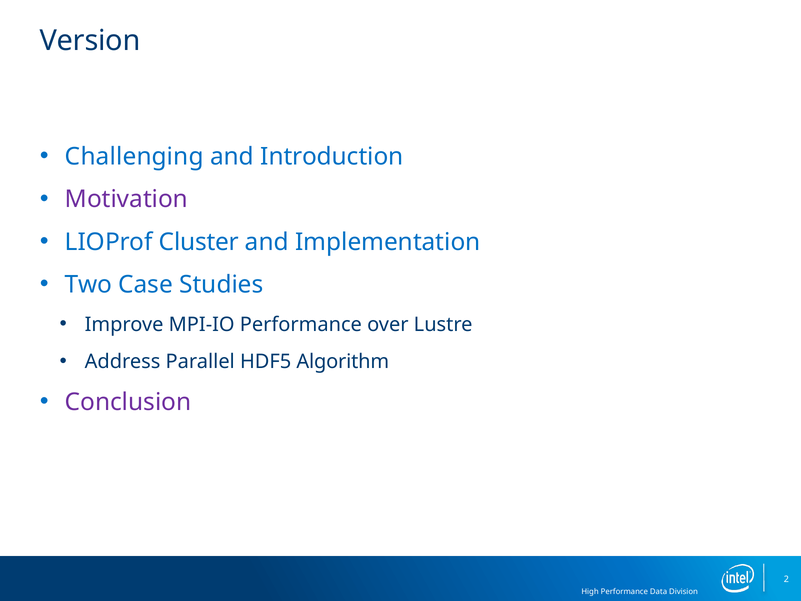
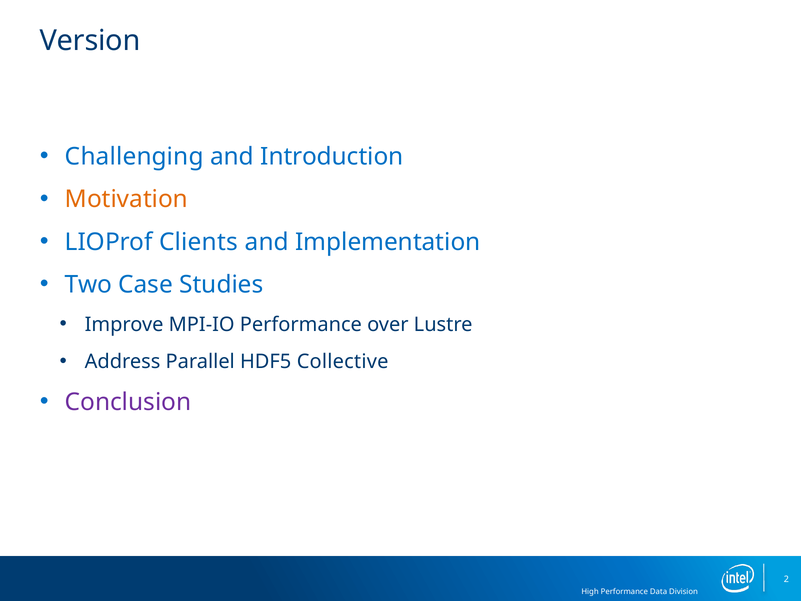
Motivation colour: purple -> orange
Cluster: Cluster -> Clients
Algorithm: Algorithm -> Collective
